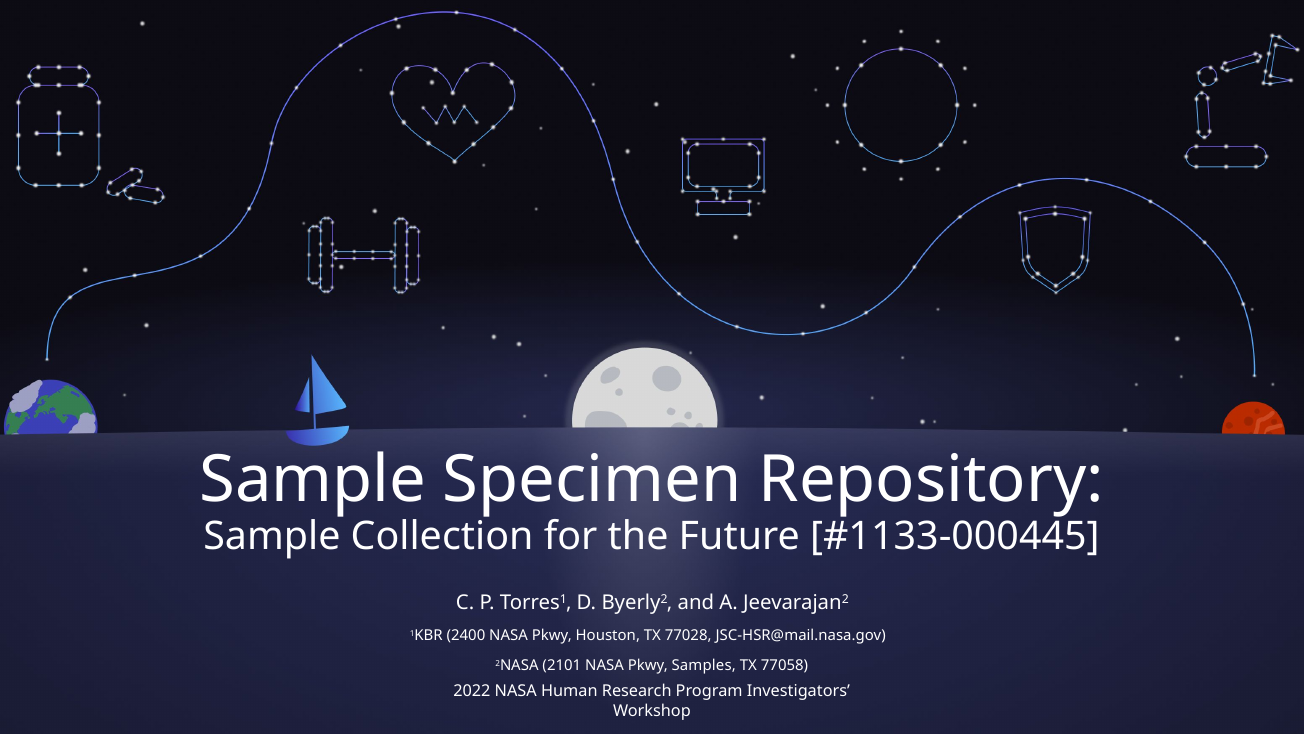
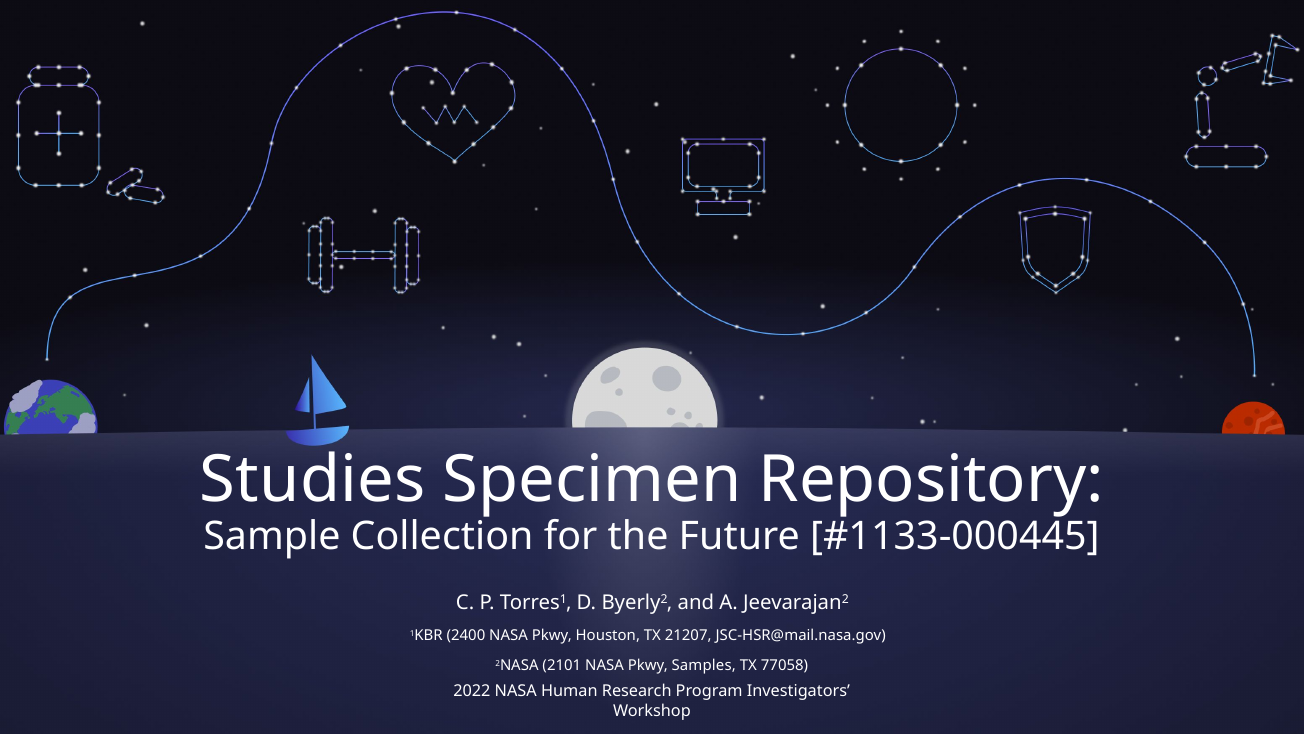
Sample at (313, 480): Sample -> Studies
77028: 77028 -> 21207
